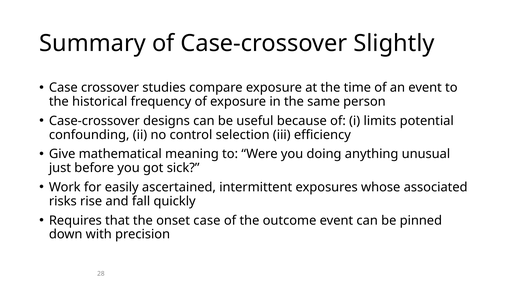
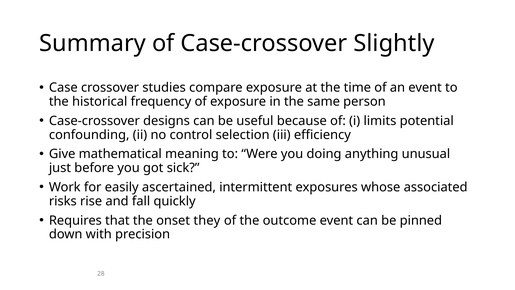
onset case: case -> they
